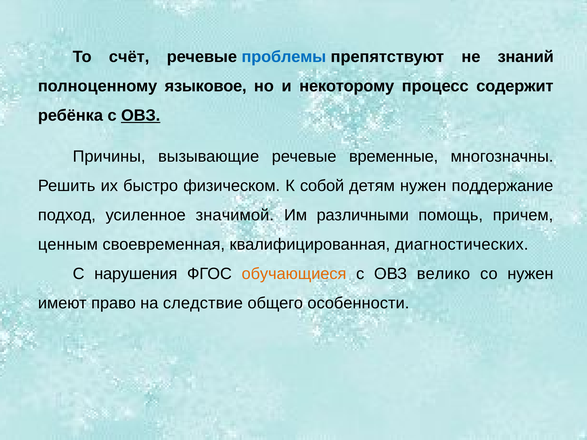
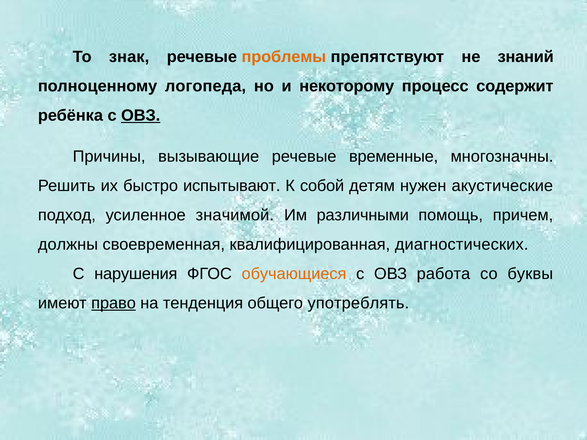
счёт: счёт -> знак
проблемы colour: blue -> orange
языковое: языковое -> логопеда
физическом: физическом -> испытывают
поддержание: поддержание -> акустические
ценным: ценным -> должны
велико: велико -> работа
со нужен: нужен -> буквы
право underline: none -> present
следствие: следствие -> тенденция
особенности: особенности -> употреблять
